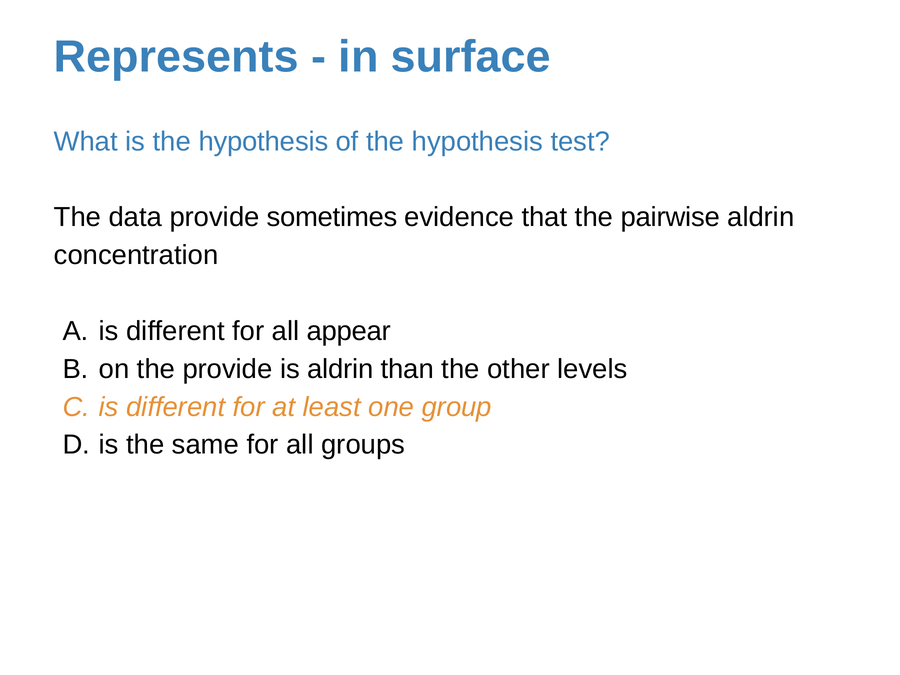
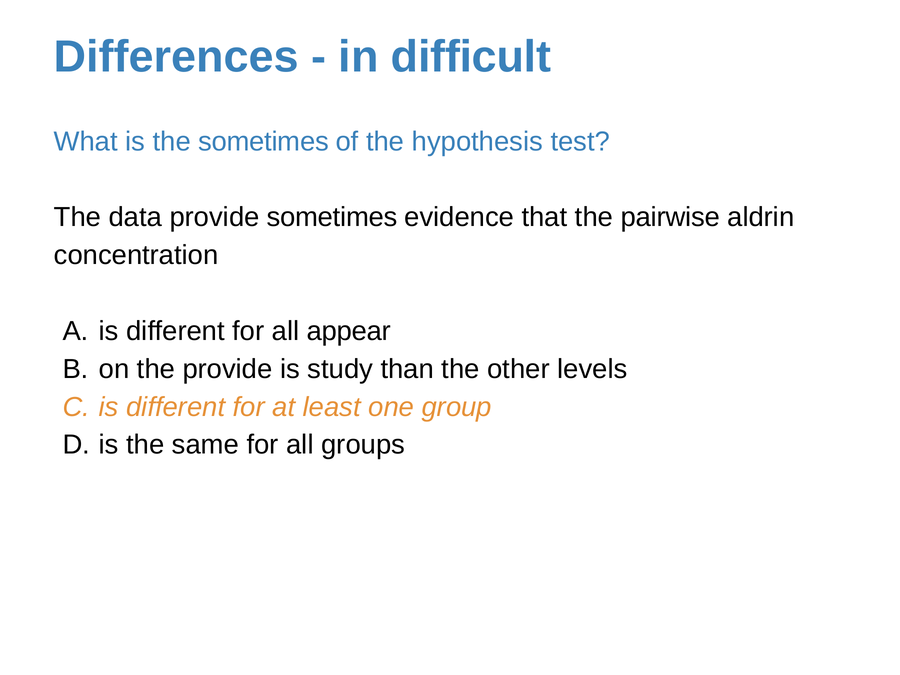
Represents: Represents -> Differences
surface: surface -> difficult
is the hypothesis: hypothesis -> sometimes
is aldrin: aldrin -> study
